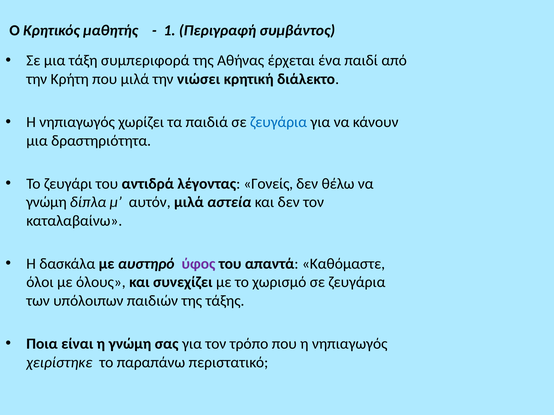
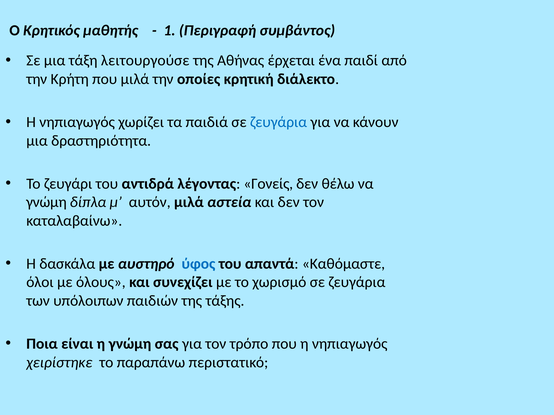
συμπεριφορά: συμπεριφορά -> λειτουργούσε
νιώσει: νιώσει -> οποίες
ύφος colour: purple -> blue
